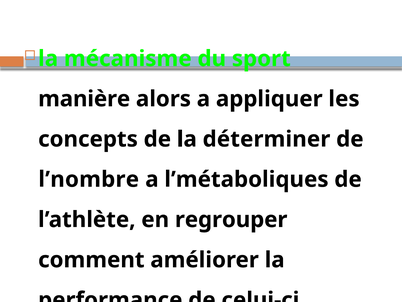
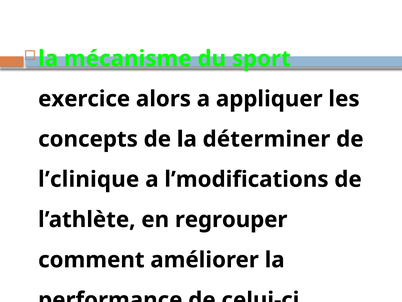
manière: manière -> exercice
l’nombre: l’nombre -> l’clinique
l’métaboliques: l’métaboliques -> l’modifications
